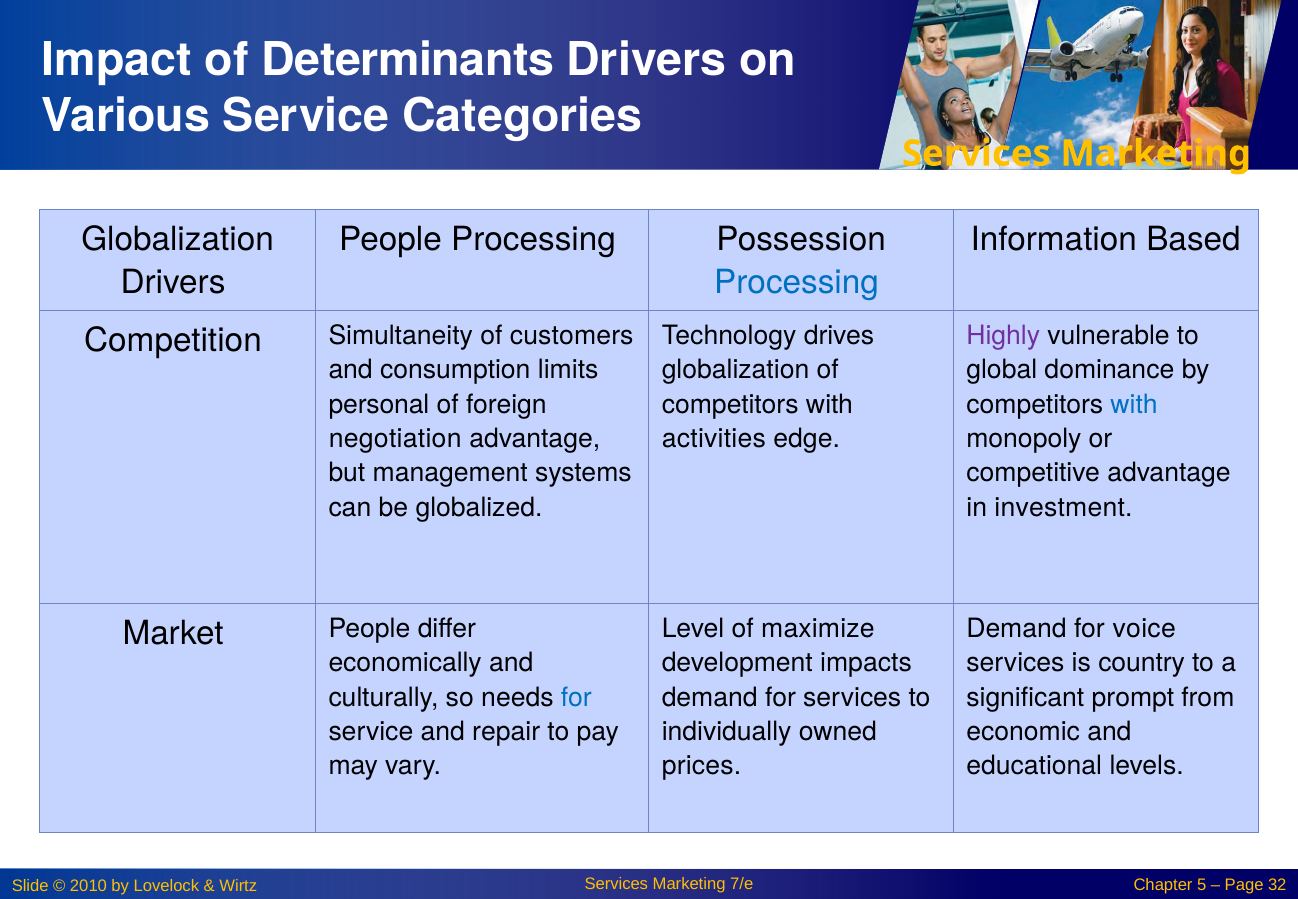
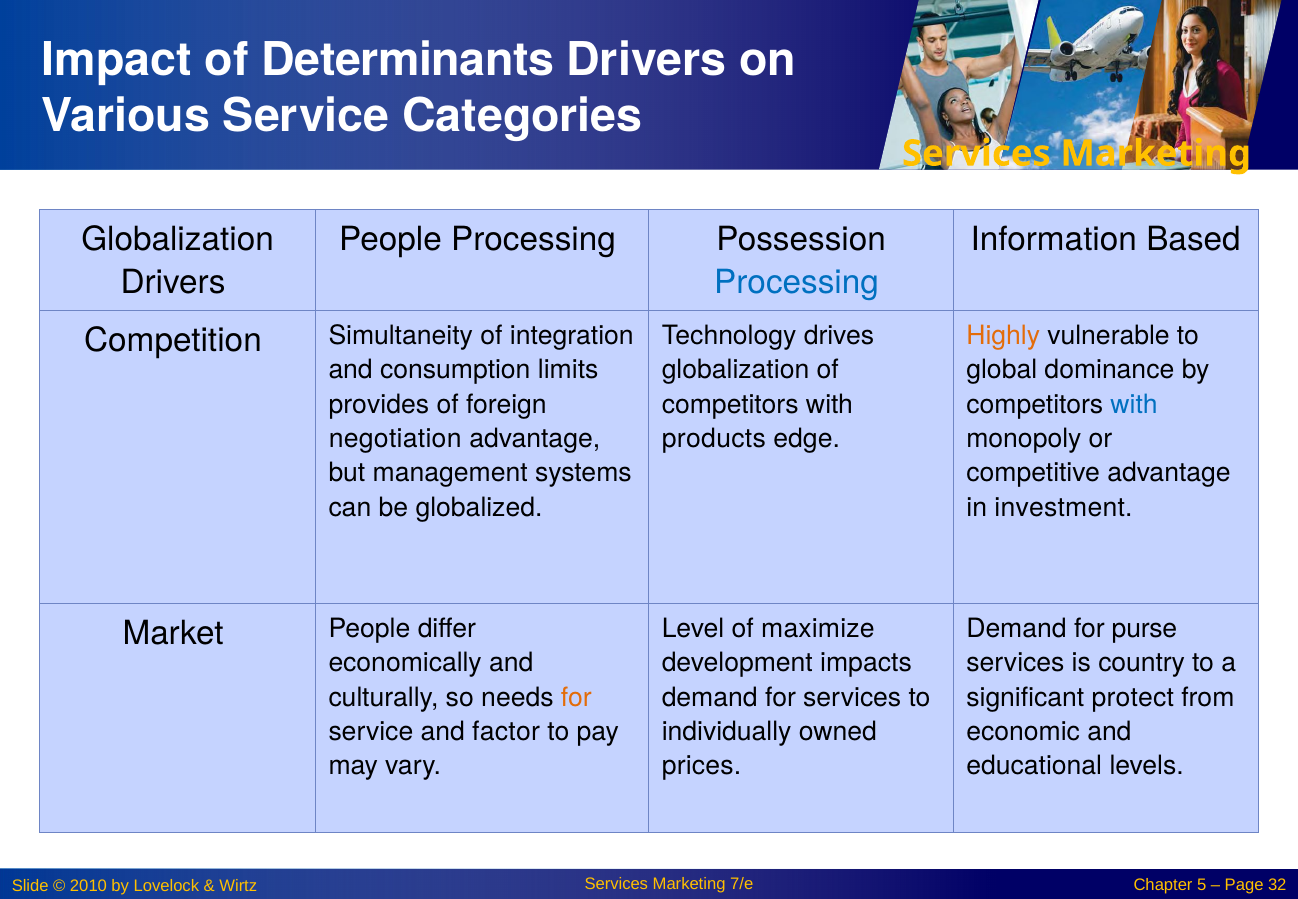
Highly colour: purple -> orange
customers: customers -> integration
personal: personal -> provides
activities: activities -> products
voice: voice -> purse
for at (576, 697) colour: blue -> orange
prompt: prompt -> protect
repair: repair -> factor
